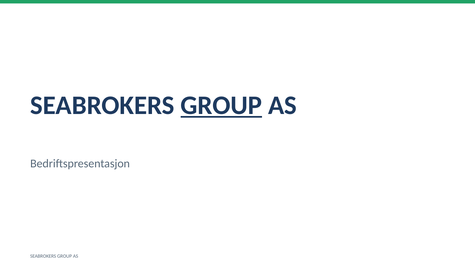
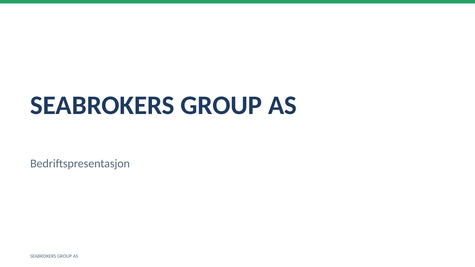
GROUP at (221, 105) underline: present -> none
